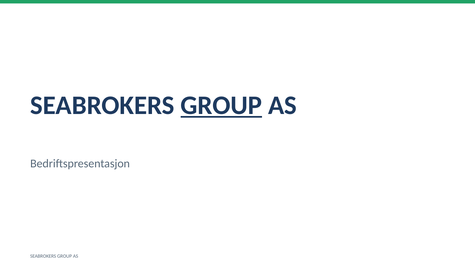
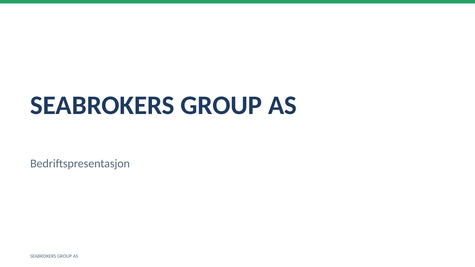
GROUP at (221, 105) underline: present -> none
